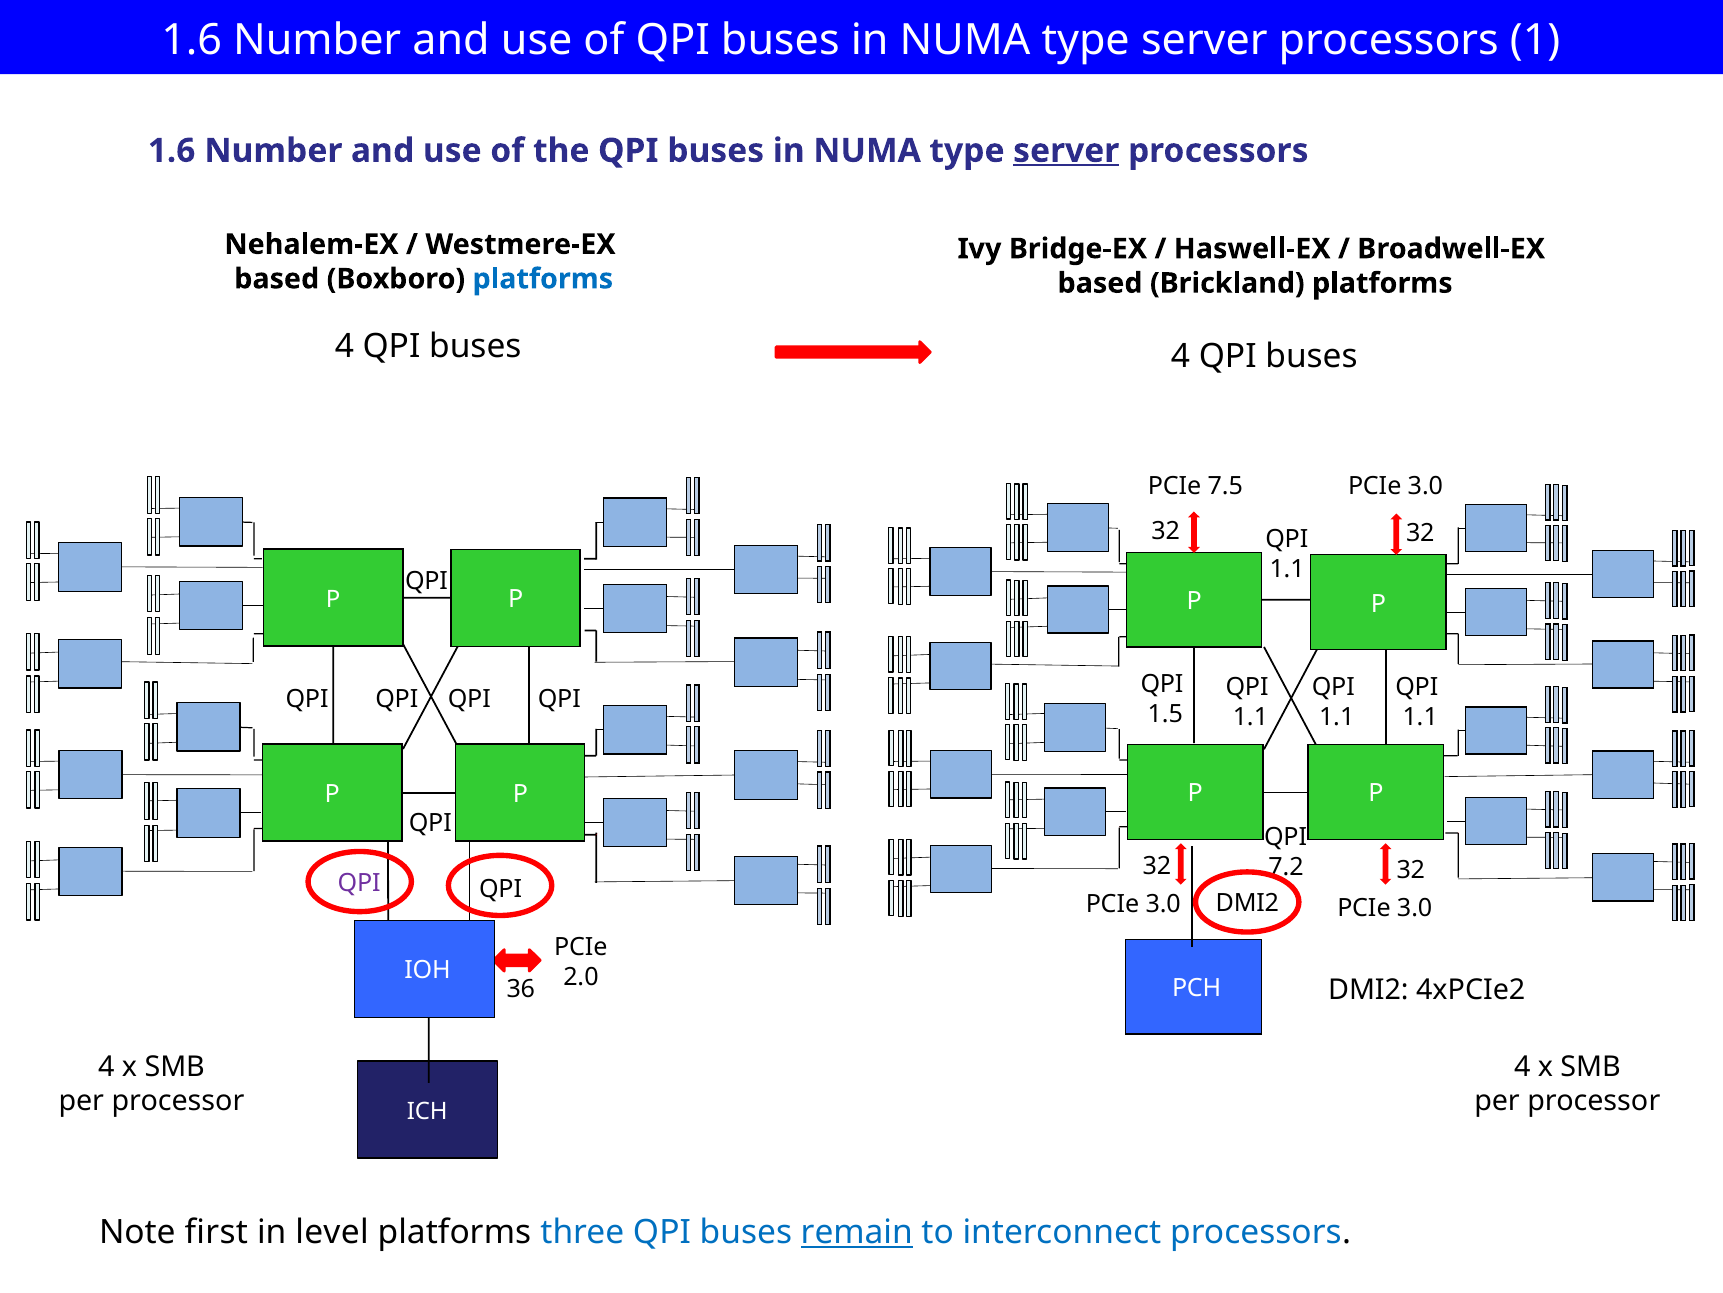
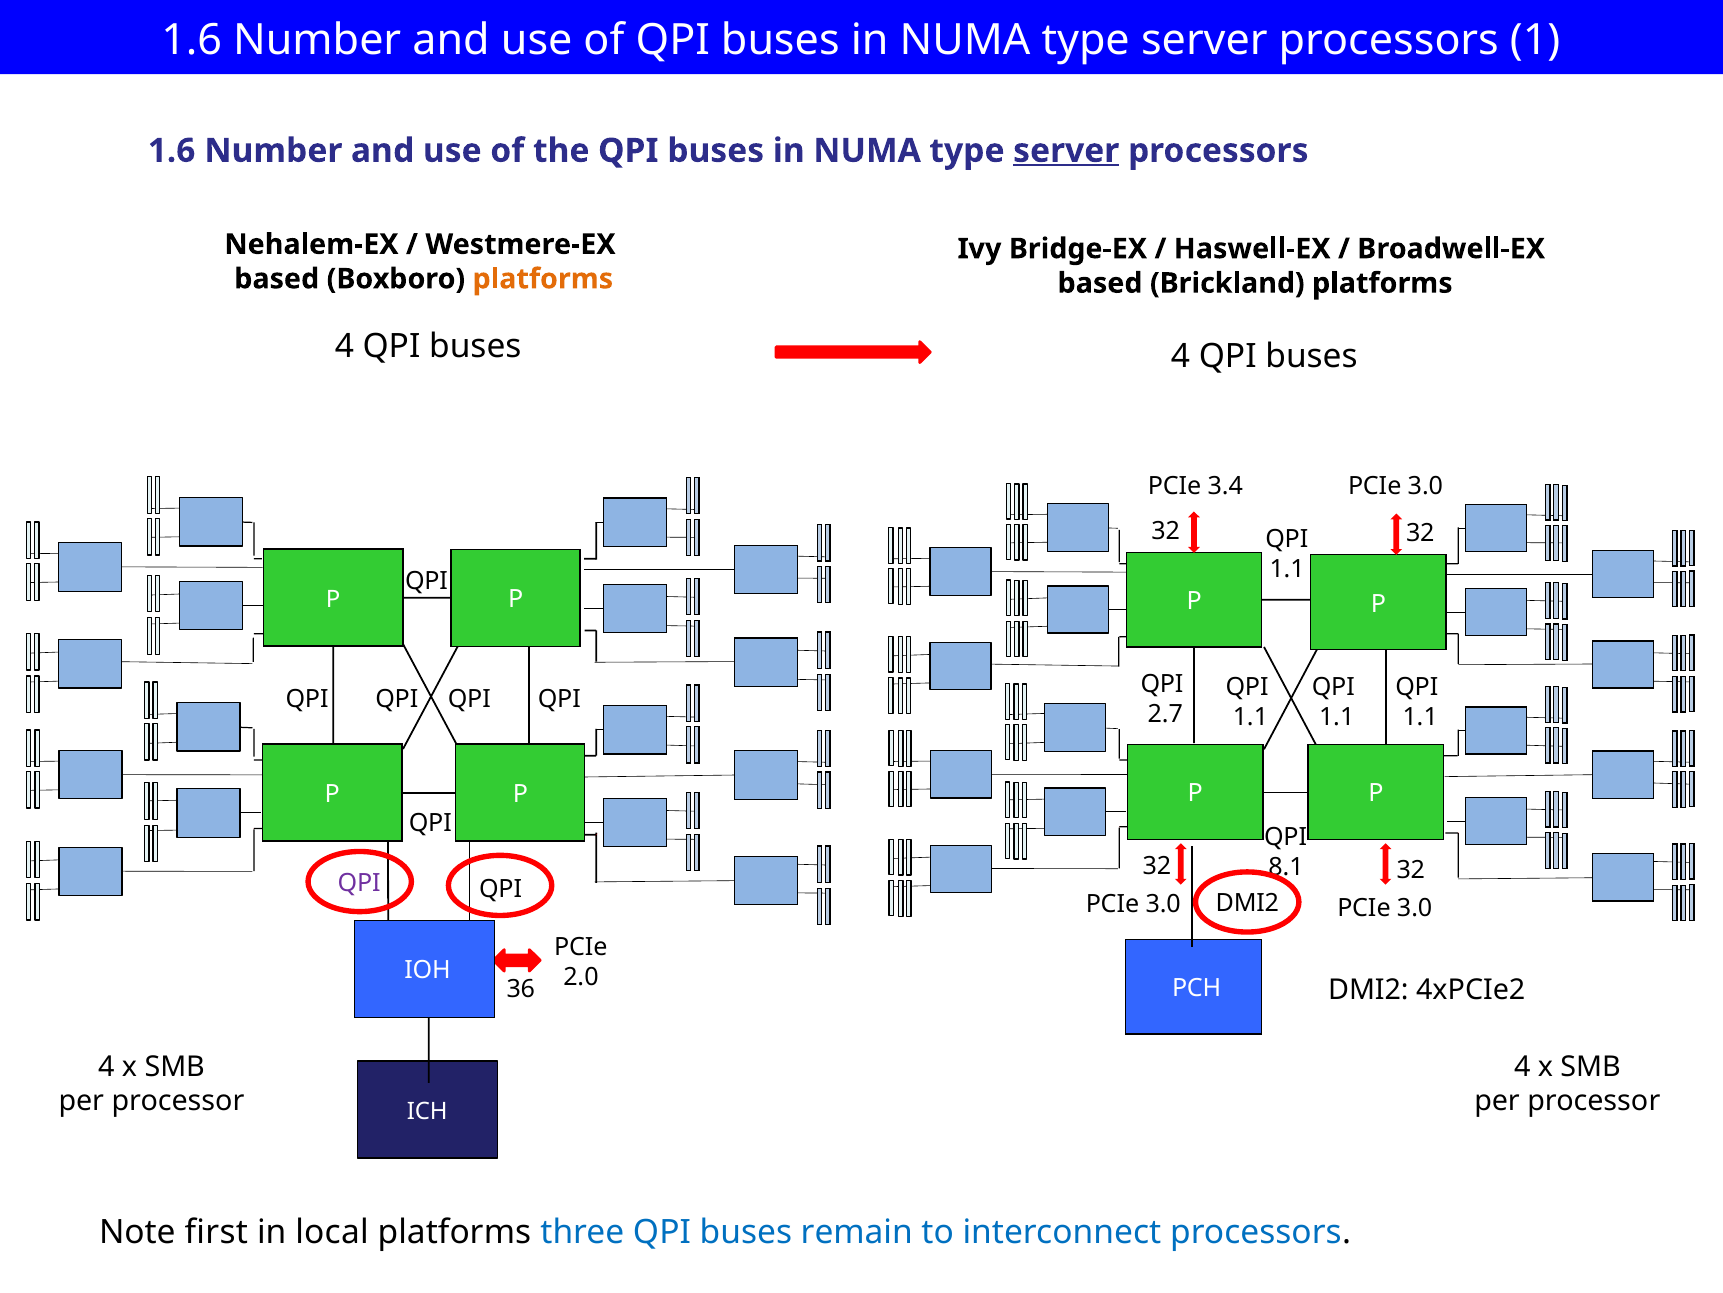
platforms at (543, 279) colour: blue -> orange
7.5: 7.5 -> 3.4
1.5: 1.5 -> 2.7
7.2: 7.2 -> 8.1
level: level -> local
remain underline: present -> none
